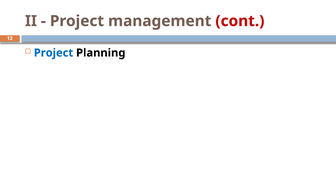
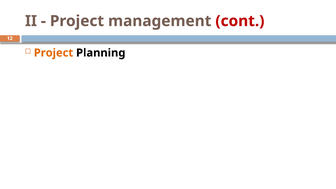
Project at (54, 53) colour: blue -> orange
